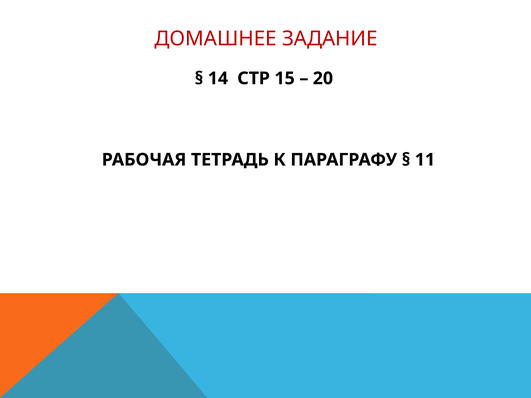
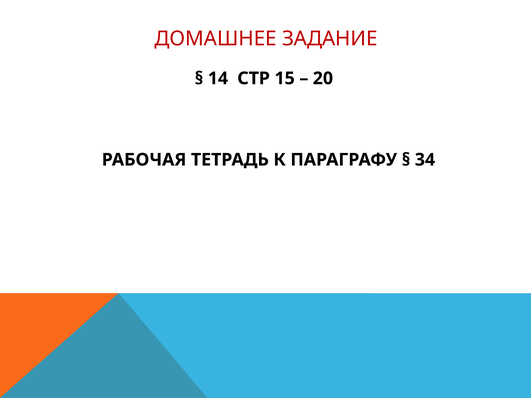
11: 11 -> 34
